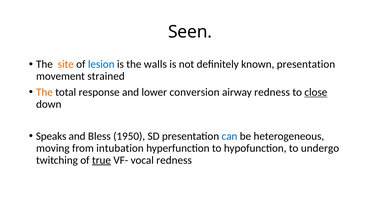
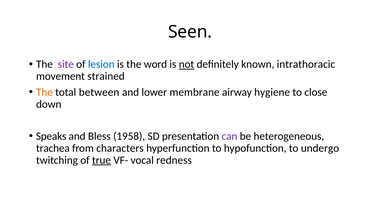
site colour: orange -> purple
walls: walls -> word
not underline: none -> present
known presentation: presentation -> intrathoracic
response: response -> between
conversion: conversion -> membrane
airway redness: redness -> hygiene
close underline: present -> none
1950: 1950 -> 1958
can colour: blue -> purple
moving: moving -> trachea
intubation: intubation -> characters
